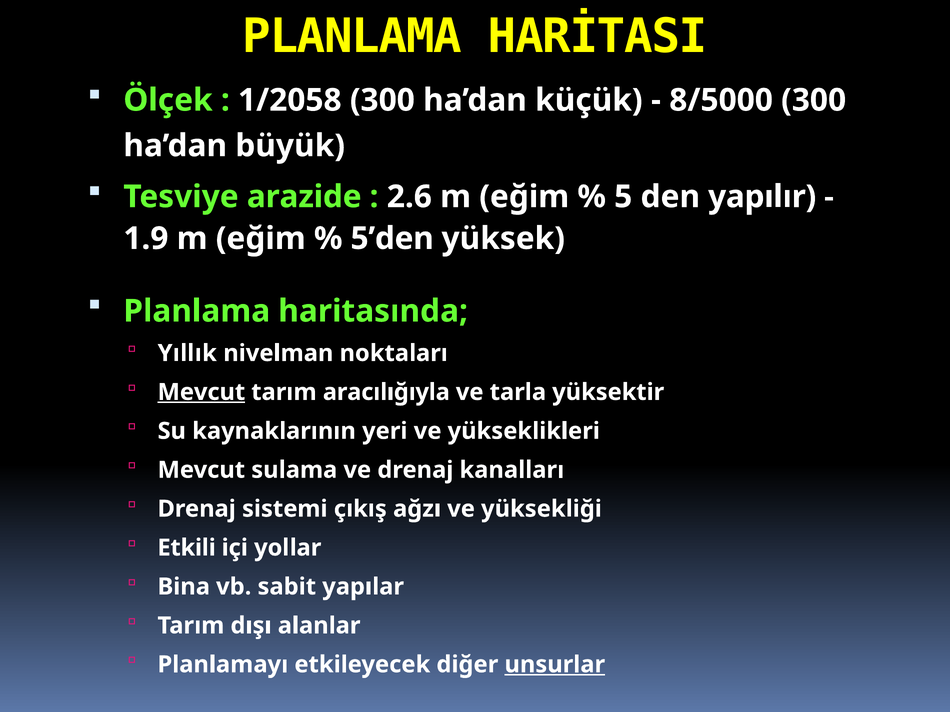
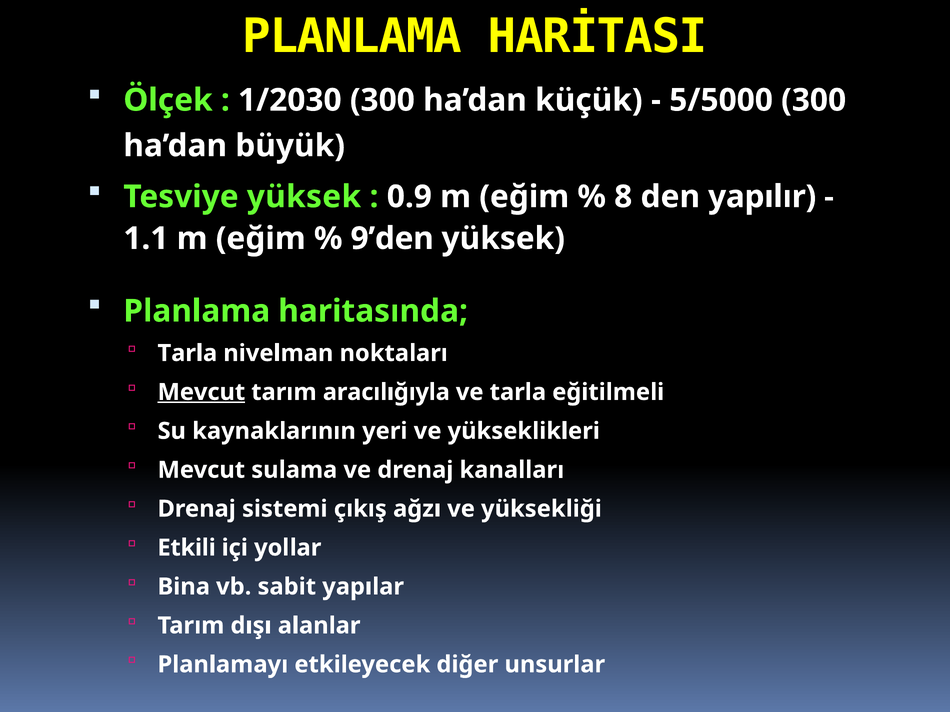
1/2058: 1/2058 -> 1/2030
8/5000: 8/5000 -> 5/5000
Tesviye arazide: arazide -> yüksek
2.6: 2.6 -> 0.9
5: 5 -> 8
1.9: 1.9 -> 1.1
5’den: 5’den -> 9’den
Yıllık at (187, 353): Yıllık -> Tarla
yüksektir: yüksektir -> eğitilmeli
unsurlar underline: present -> none
